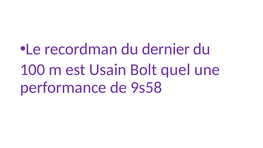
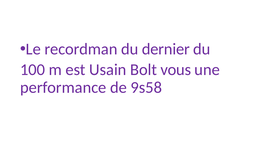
quel: quel -> vous
